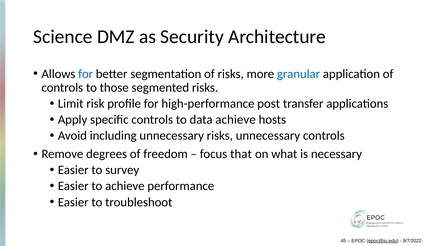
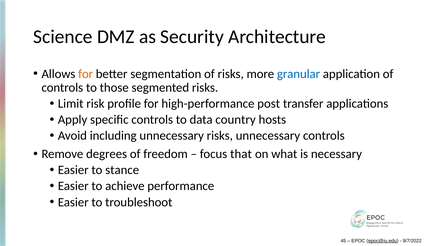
for at (86, 74) colour: blue -> orange
data achieve: achieve -> country
survey: survey -> stance
